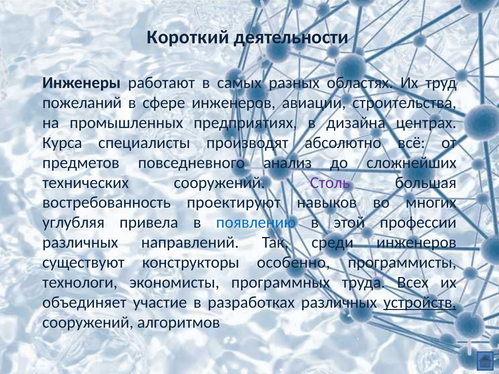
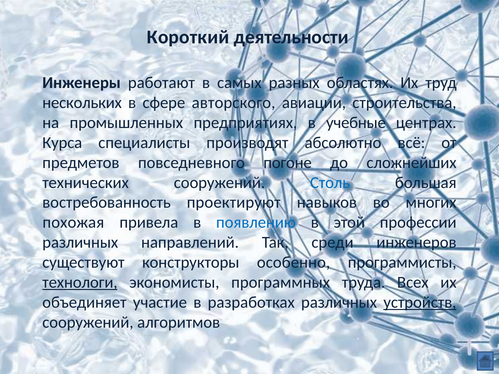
пожеланий: пожеланий -> нескольких
сфере инженеров: инженеров -> авторского
дизайна: дизайна -> учебные
анализ: анализ -> погоне
Столь colour: purple -> blue
углубляя: углубляя -> похожая
технологи underline: none -> present
